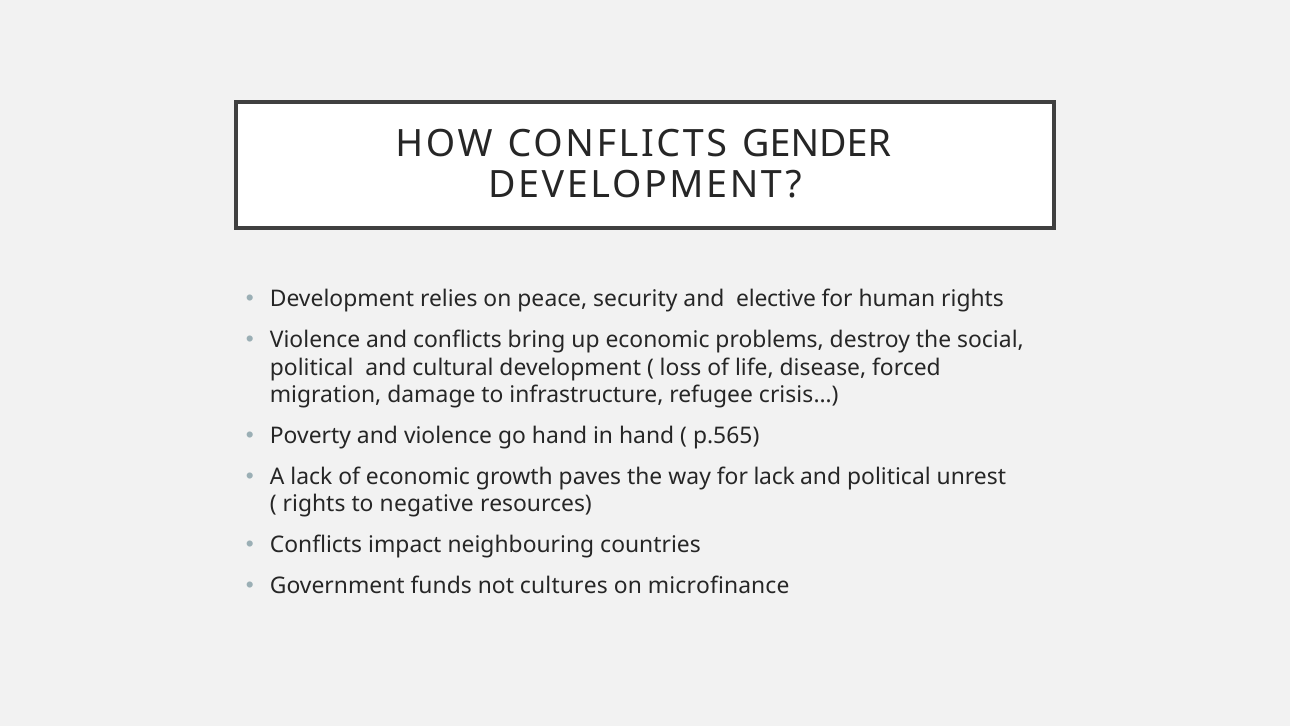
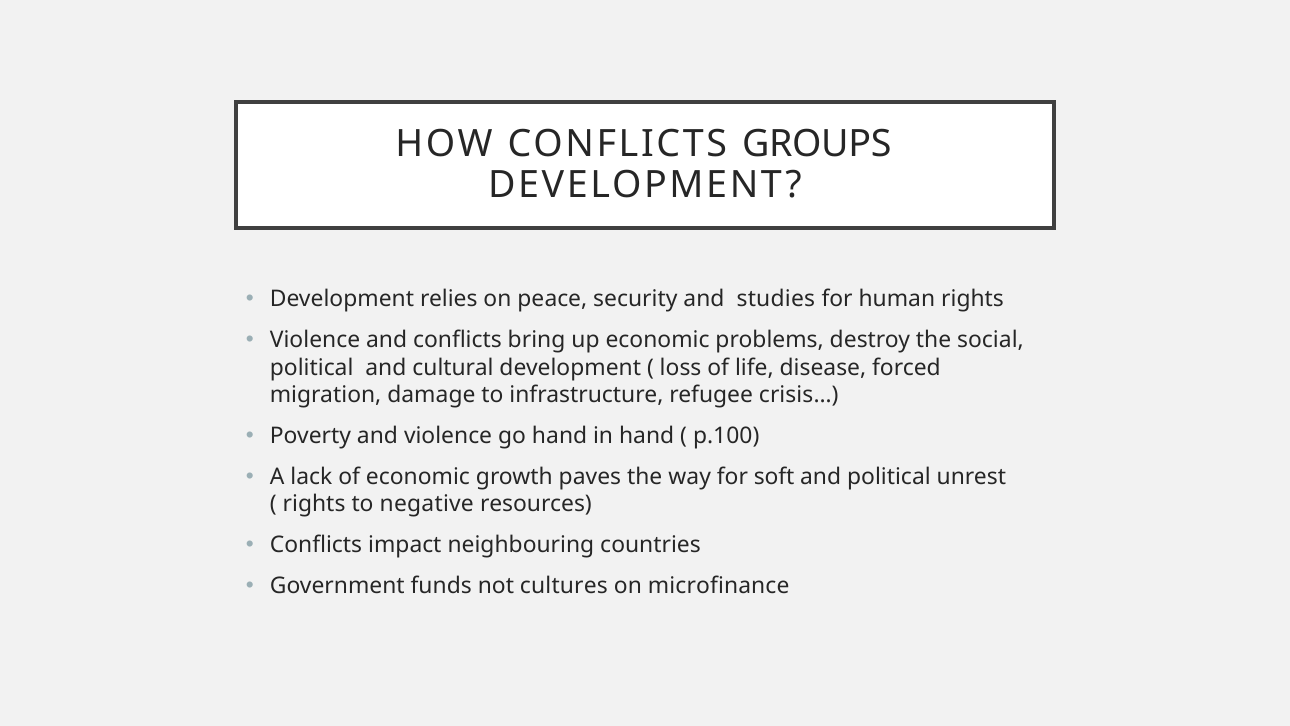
GENDER: GENDER -> GROUPS
elective: elective -> studies
p.565: p.565 -> p.100
for lack: lack -> soft
